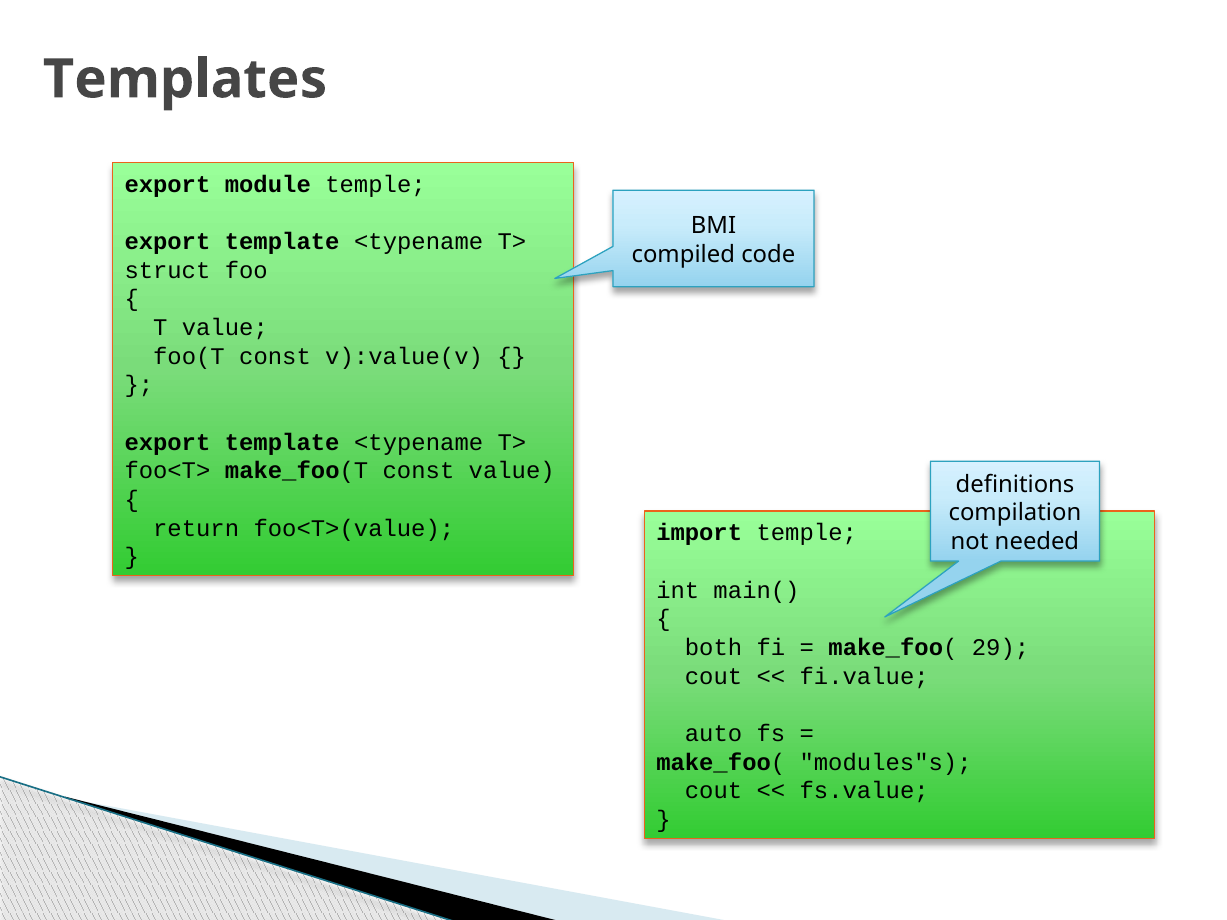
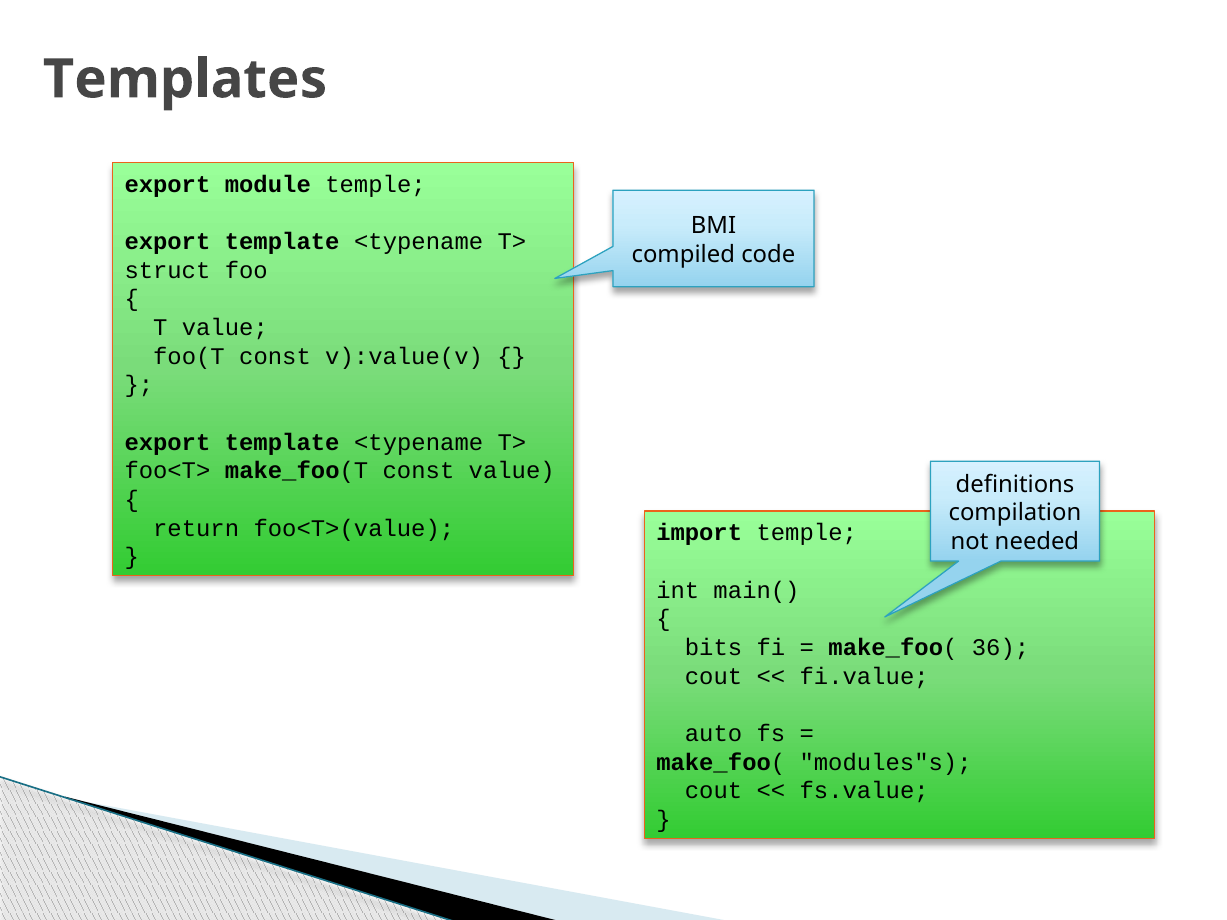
both: both -> bits
29: 29 -> 36
